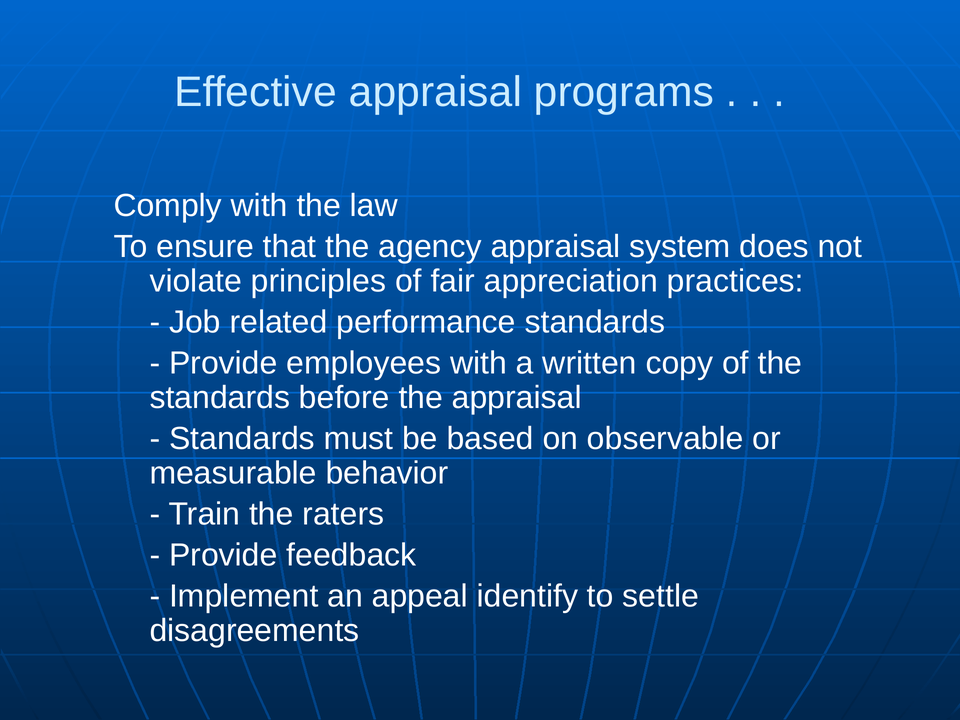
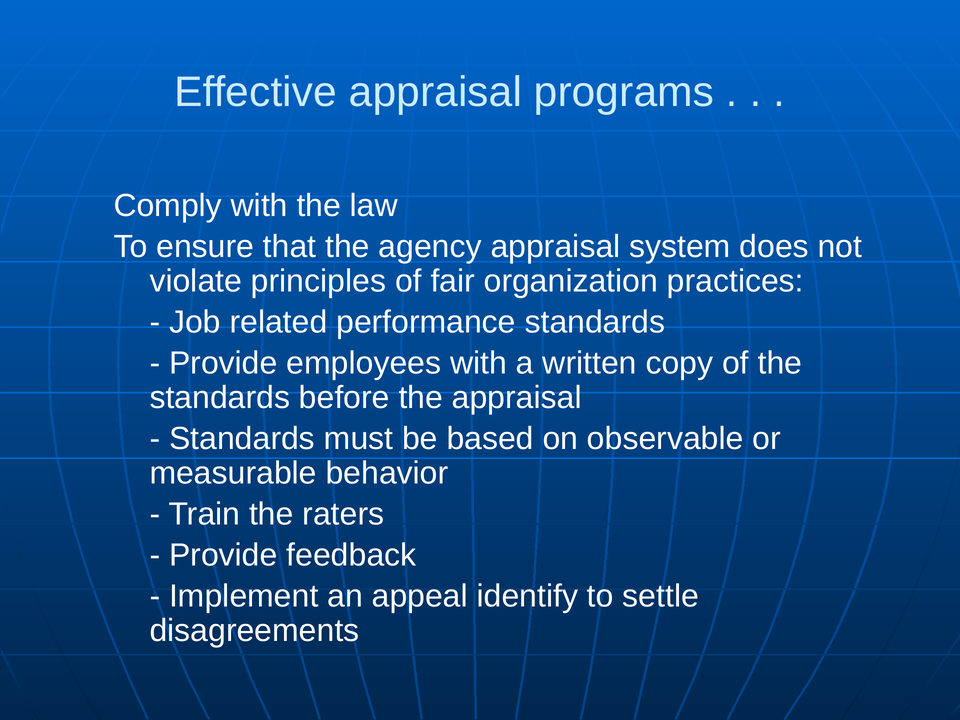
appreciation: appreciation -> organization
